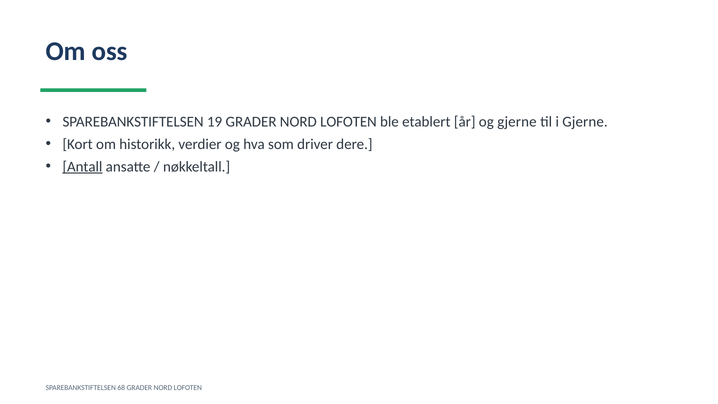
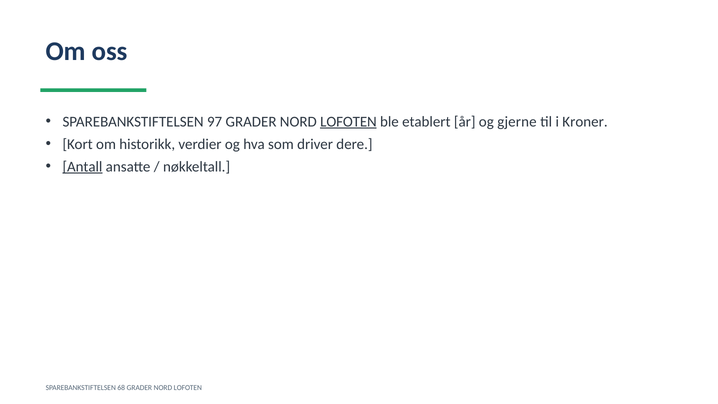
19: 19 -> 97
LOFOTEN at (348, 122) underline: none -> present
i Gjerne: Gjerne -> Kroner
